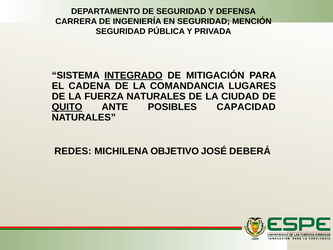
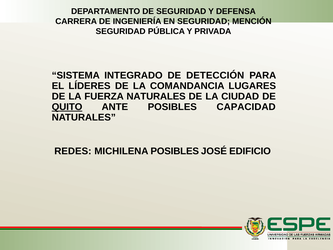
INTEGRADO underline: present -> none
MITIGACIÓN: MITIGACIÓN -> DETECCIÓN
CADENA: CADENA -> LÍDERES
MICHILENA OBJETIVO: OBJETIVO -> POSIBLES
DEBERÁ: DEBERÁ -> EDIFICIO
